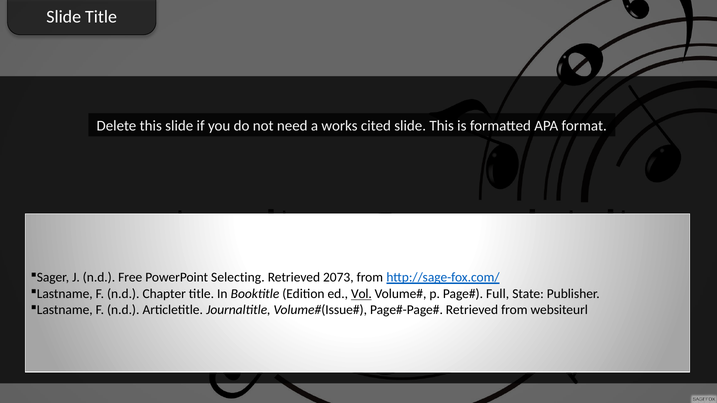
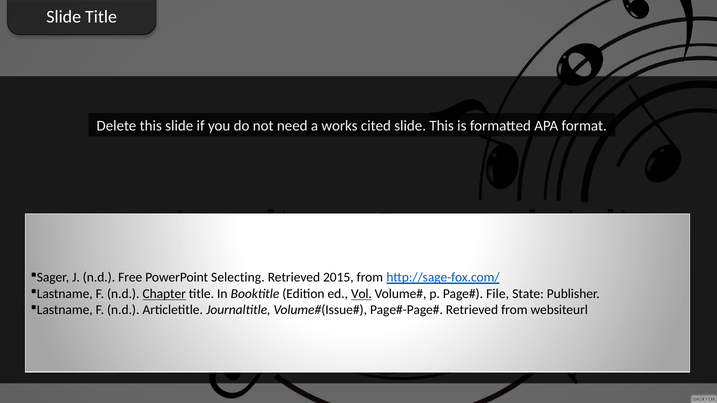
2073: 2073 -> 2015
Chapter underline: none -> present
Full: Full -> File
